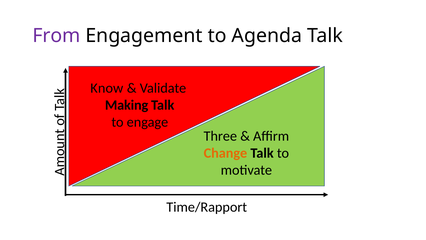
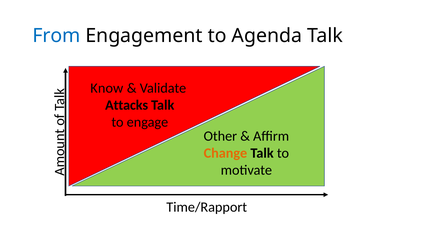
From colour: purple -> blue
Making: Making -> Attacks
Three: Three -> Other
